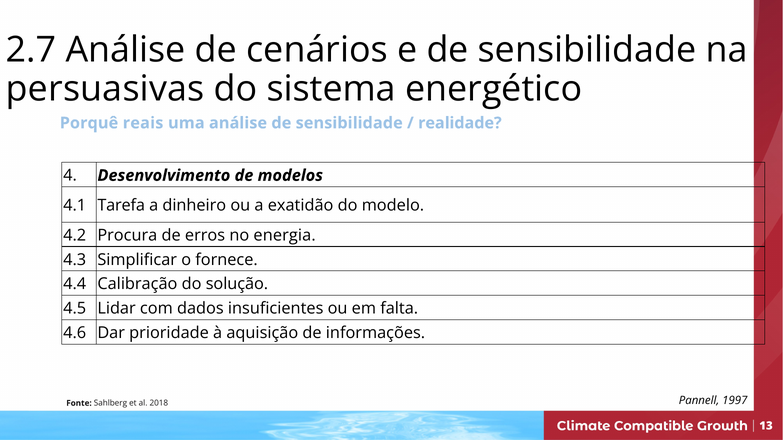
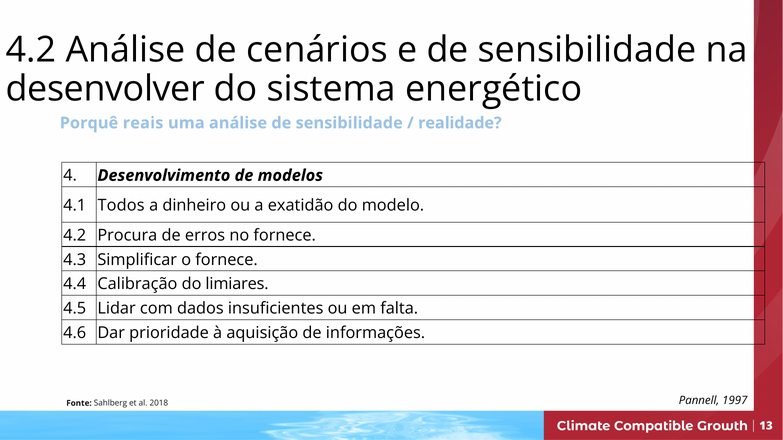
2.7 at (31, 50): 2.7 -> 4.2
persuasivas: persuasivas -> desenvolver
Tarefa: Tarefa -> Todos
no energia: energia -> fornece
solução: solução -> limiares
